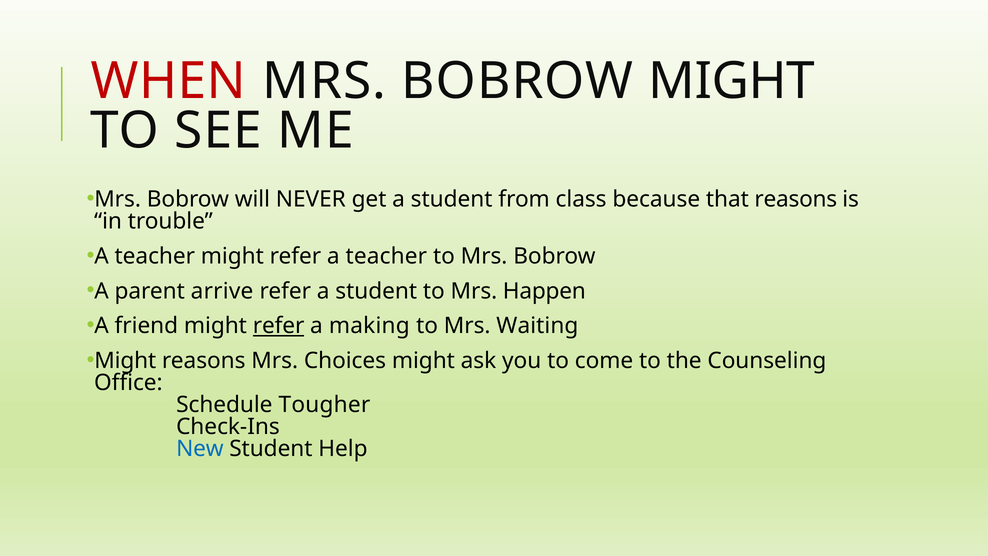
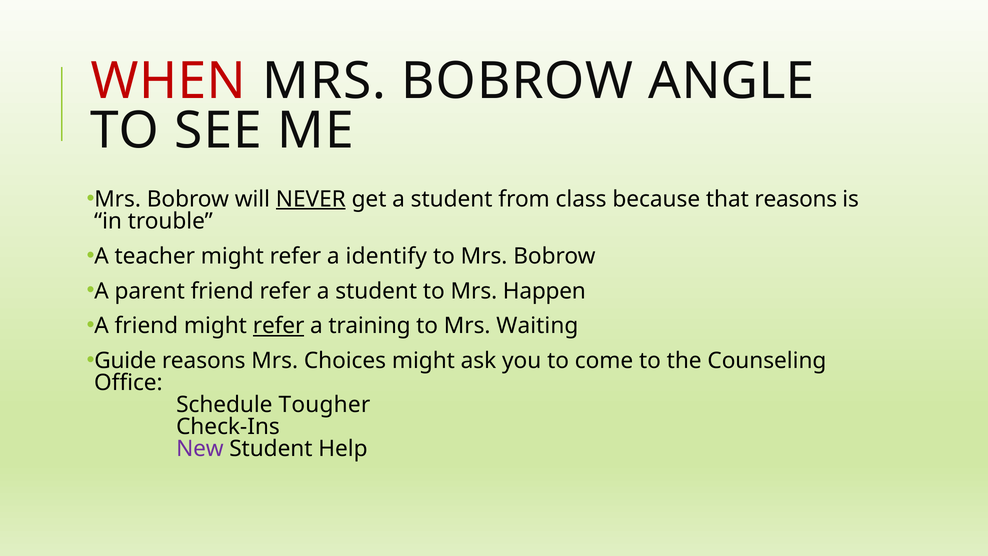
BOBROW MIGHT: MIGHT -> ANGLE
NEVER underline: none -> present
refer a teacher: teacher -> identify
parent arrive: arrive -> friend
making: making -> training
Might at (125, 361): Might -> Guide
New colour: blue -> purple
